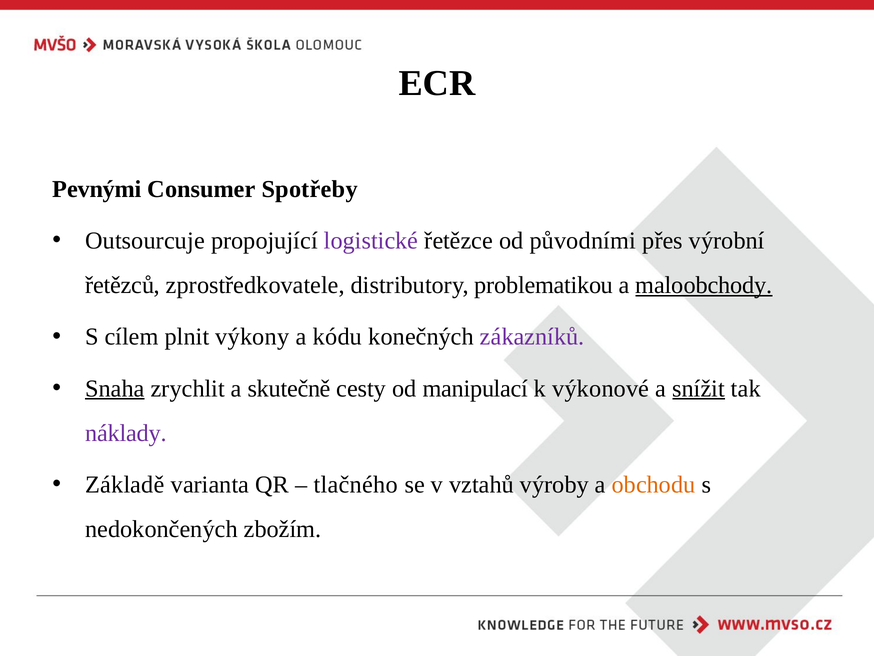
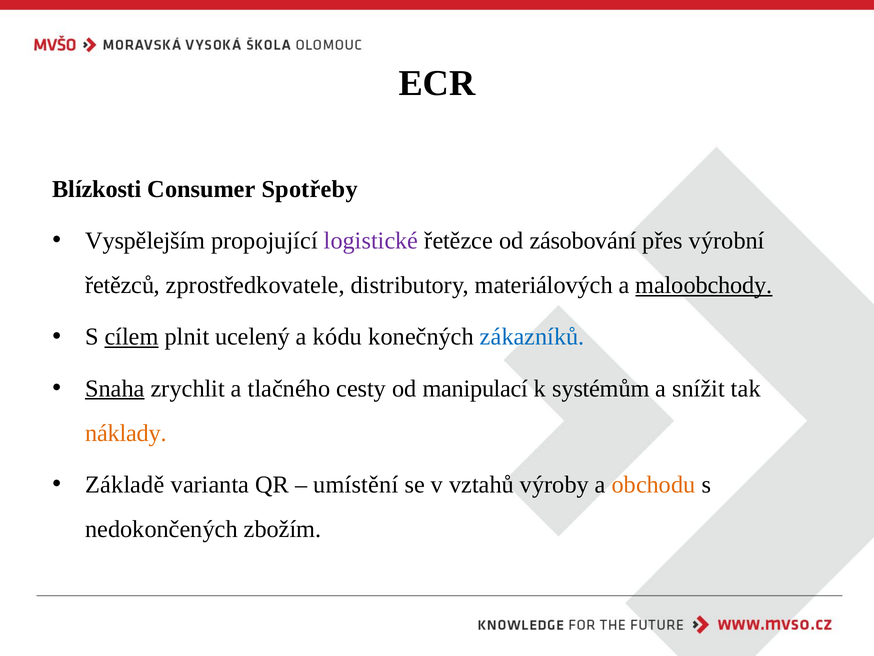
Pevnými: Pevnými -> Blízkosti
Outsourcuje: Outsourcuje -> Vyspělejším
původními: původními -> zásobování
problematikou: problematikou -> materiálových
cílem underline: none -> present
výkony: výkony -> ucelený
zákazníků colour: purple -> blue
skutečně: skutečně -> tlačného
výkonové: výkonové -> systémům
snížit underline: present -> none
náklady colour: purple -> orange
tlačného: tlačného -> umístění
